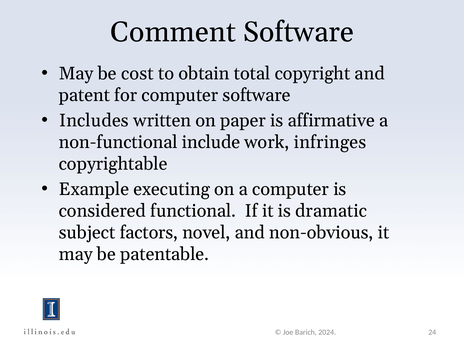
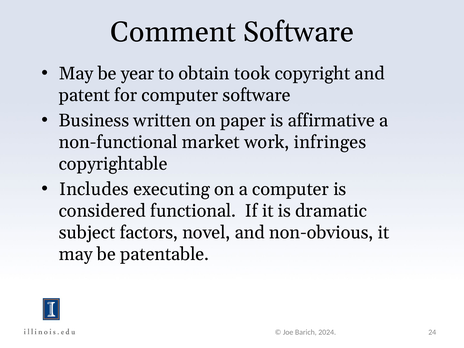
cost: cost -> year
total: total -> took
Includes: Includes -> Business
include: include -> market
Example: Example -> Includes
